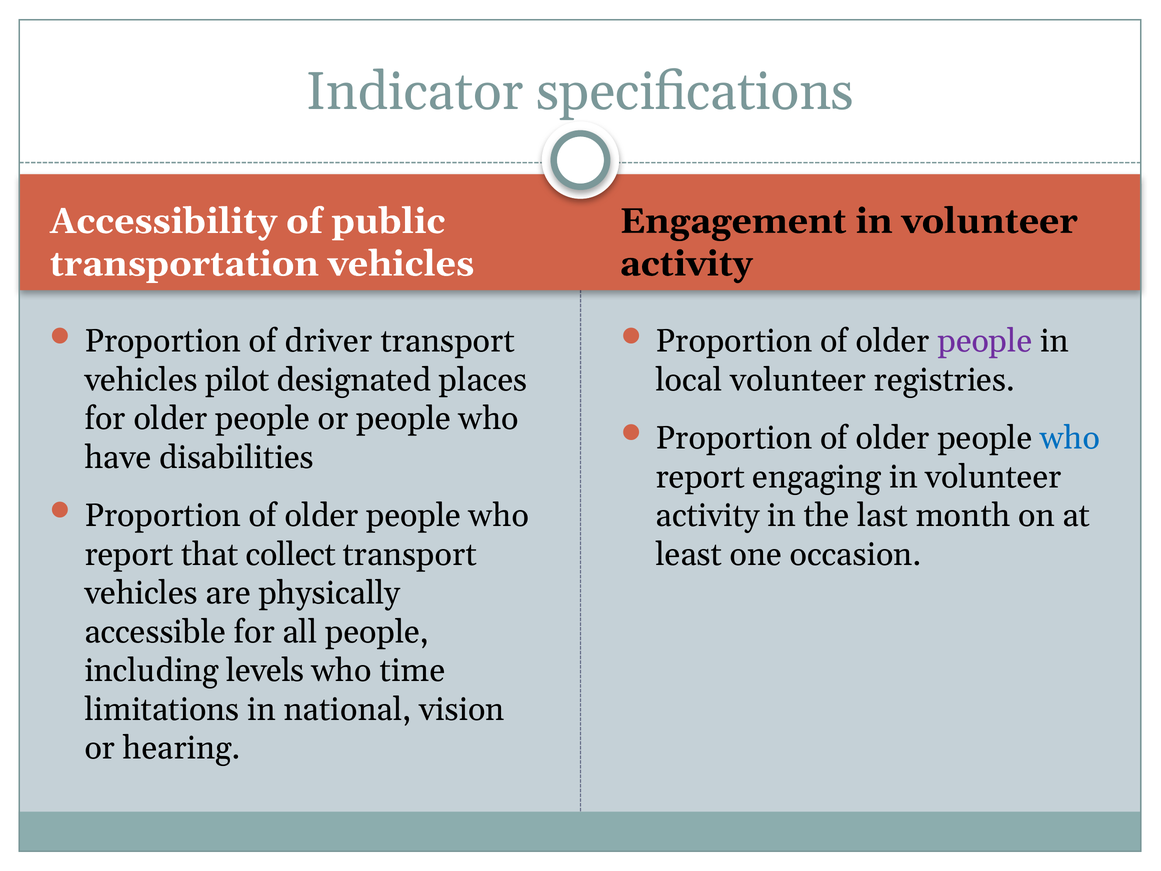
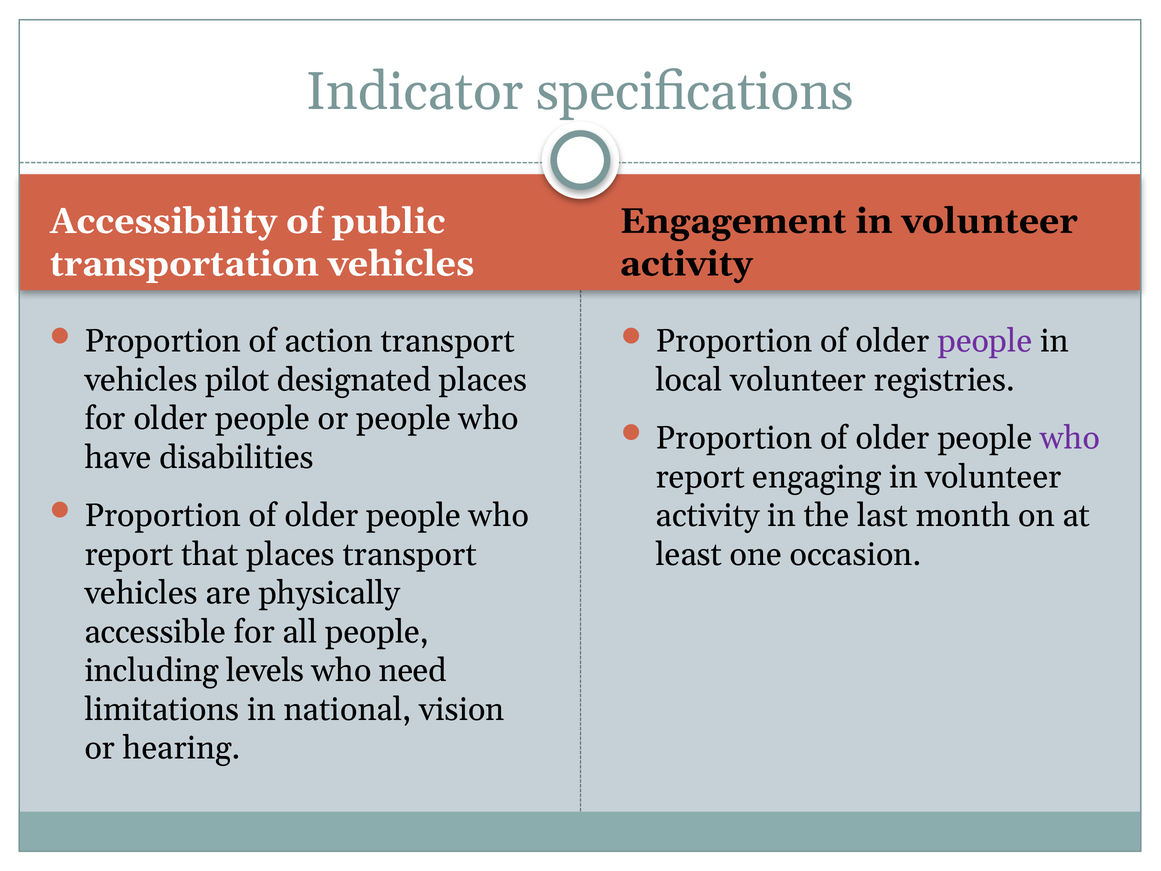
driver: driver -> action
who at (1070, 438) colour: blue -> purple
that collect: collect -> places
time: time -> need
